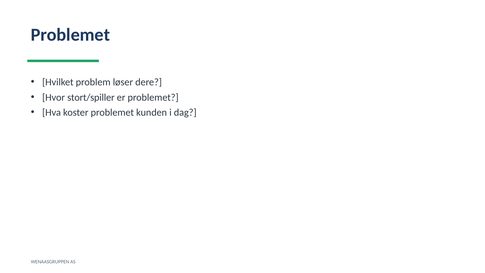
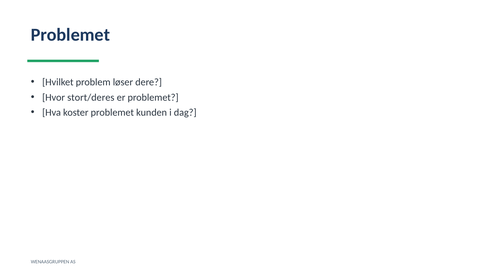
stort/spiller: stort/spiller -> stort/deres
